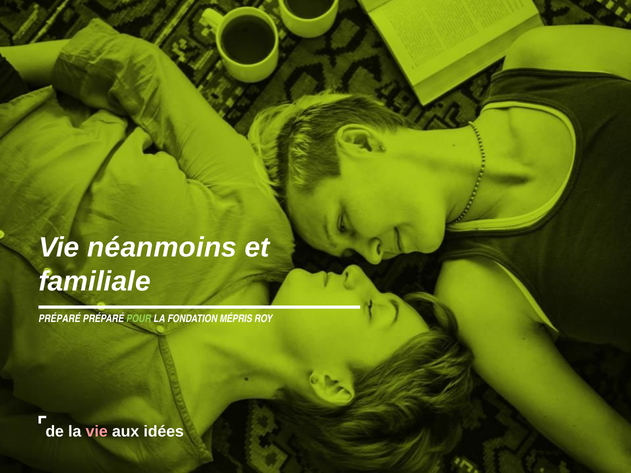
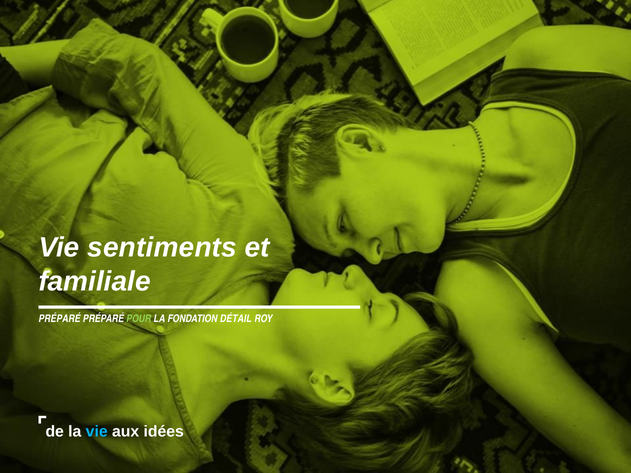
néanmoins: néanmoins -> sentiments
MÉPRIS: MÉPRIS -> DÉTAIL
vie at (97, 432) colour: pink -> light blue
